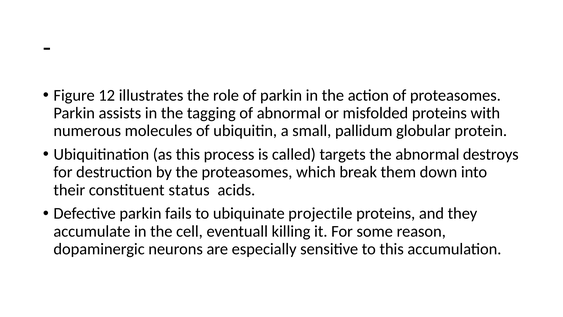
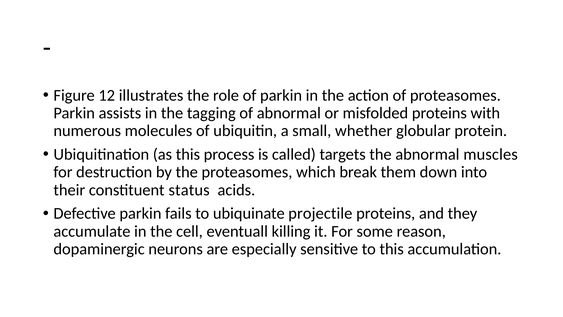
pallidum: pallidum -> whether
destroys: destroys -> muscles
